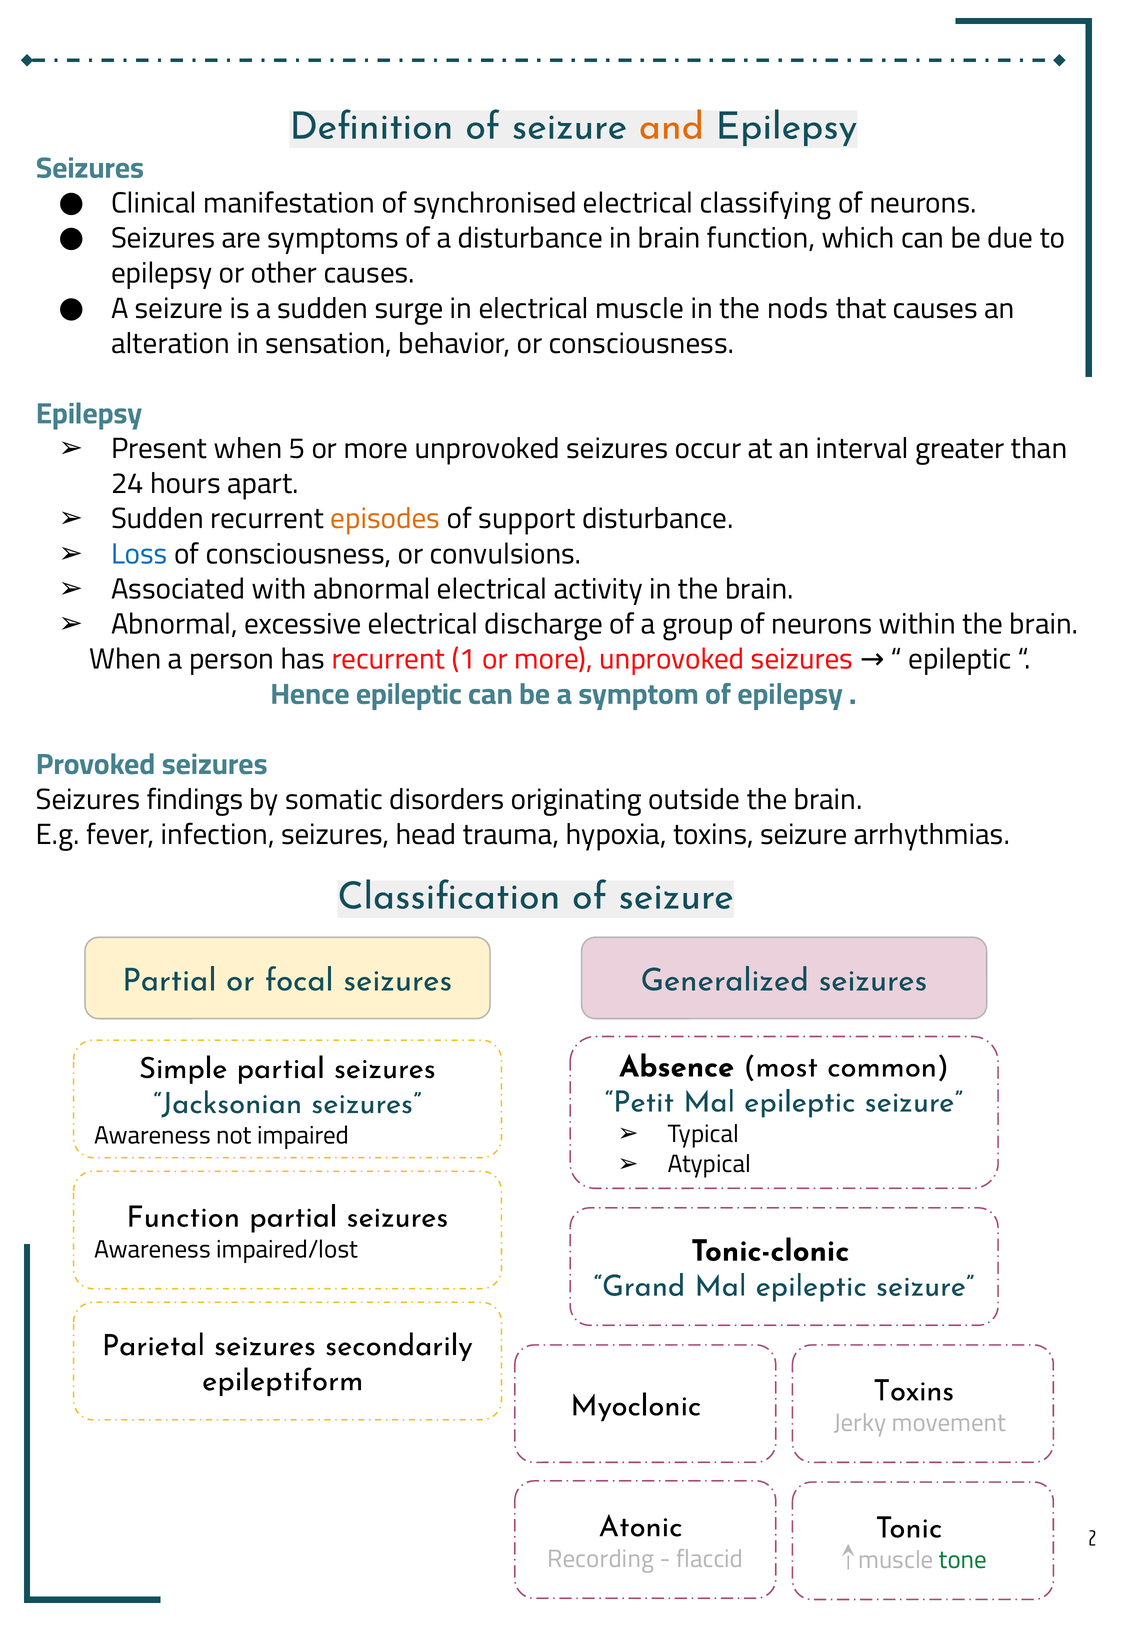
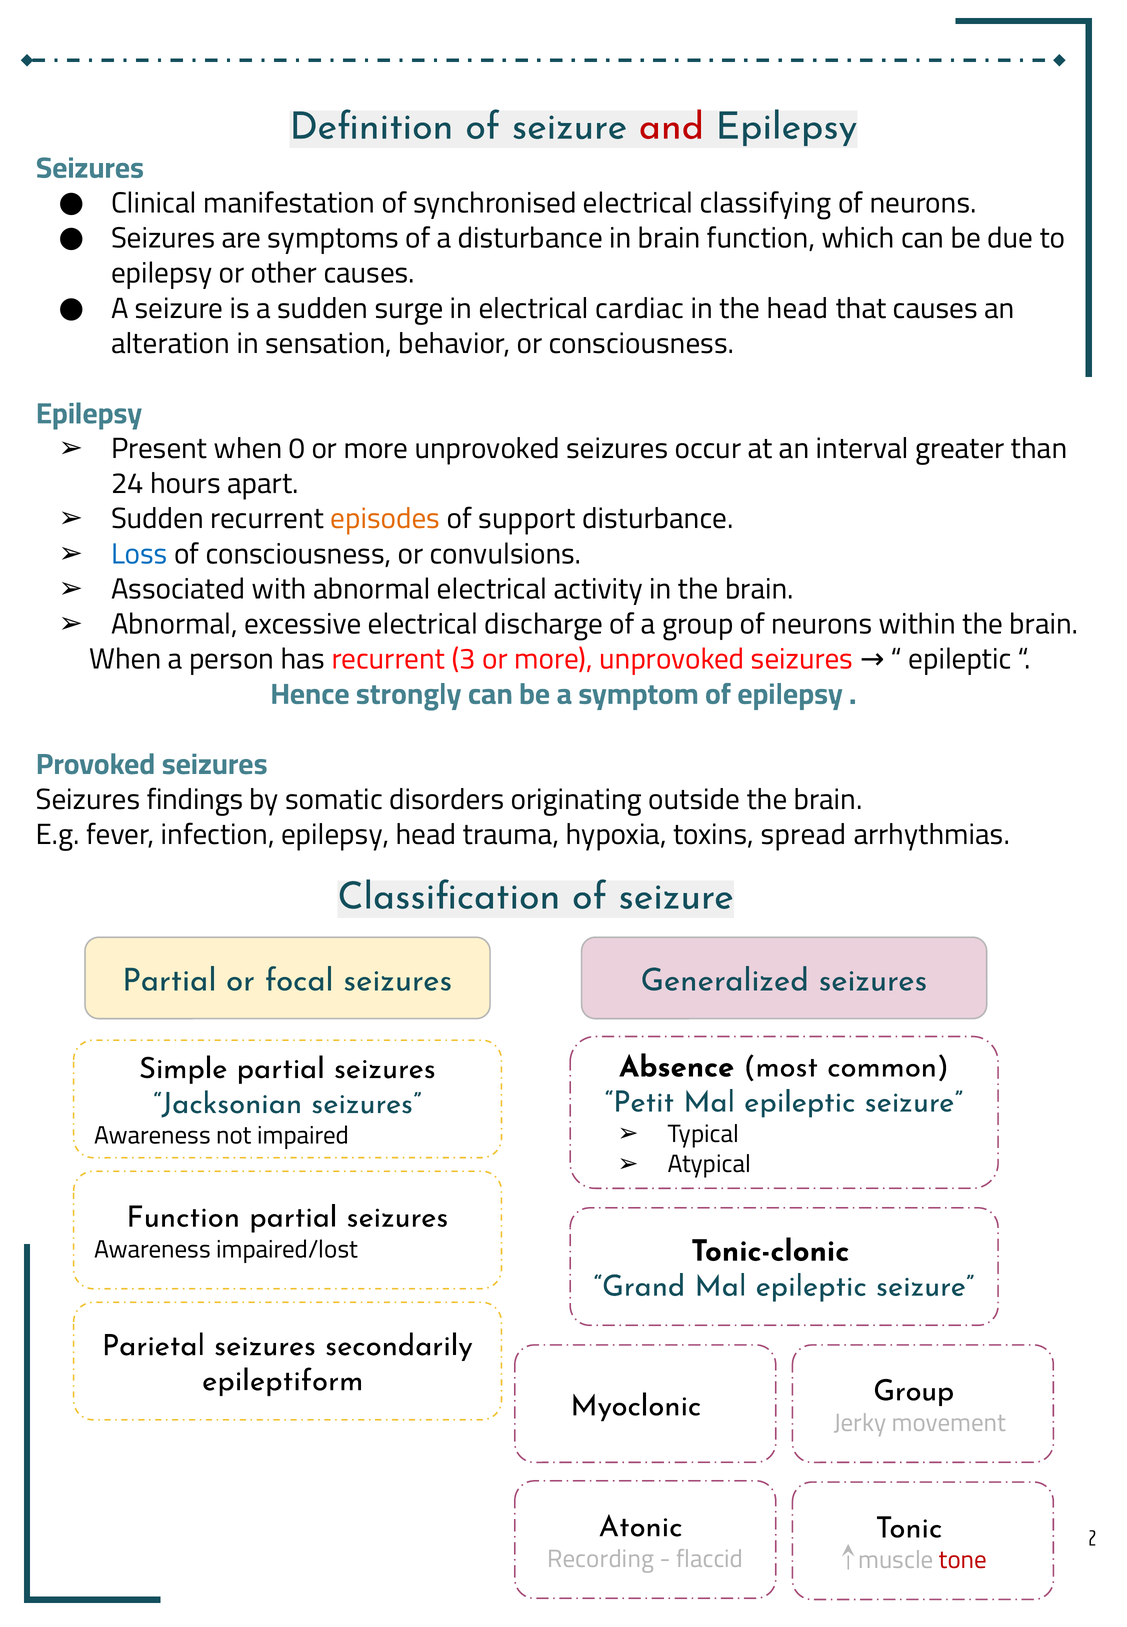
and colour: orange -> red
electrical muscle: muscle -> cardiac
the nods: nods -> head
5: 5 -> 0
1: 1 -> 3
Hence epileptic: epileptic -> strongly
infection seizures: seizures -> epilepsy
toxins seizure: seizure -> spread
Toxins at (914, 1391): Toxins -> Group
tone colour: green -> red
